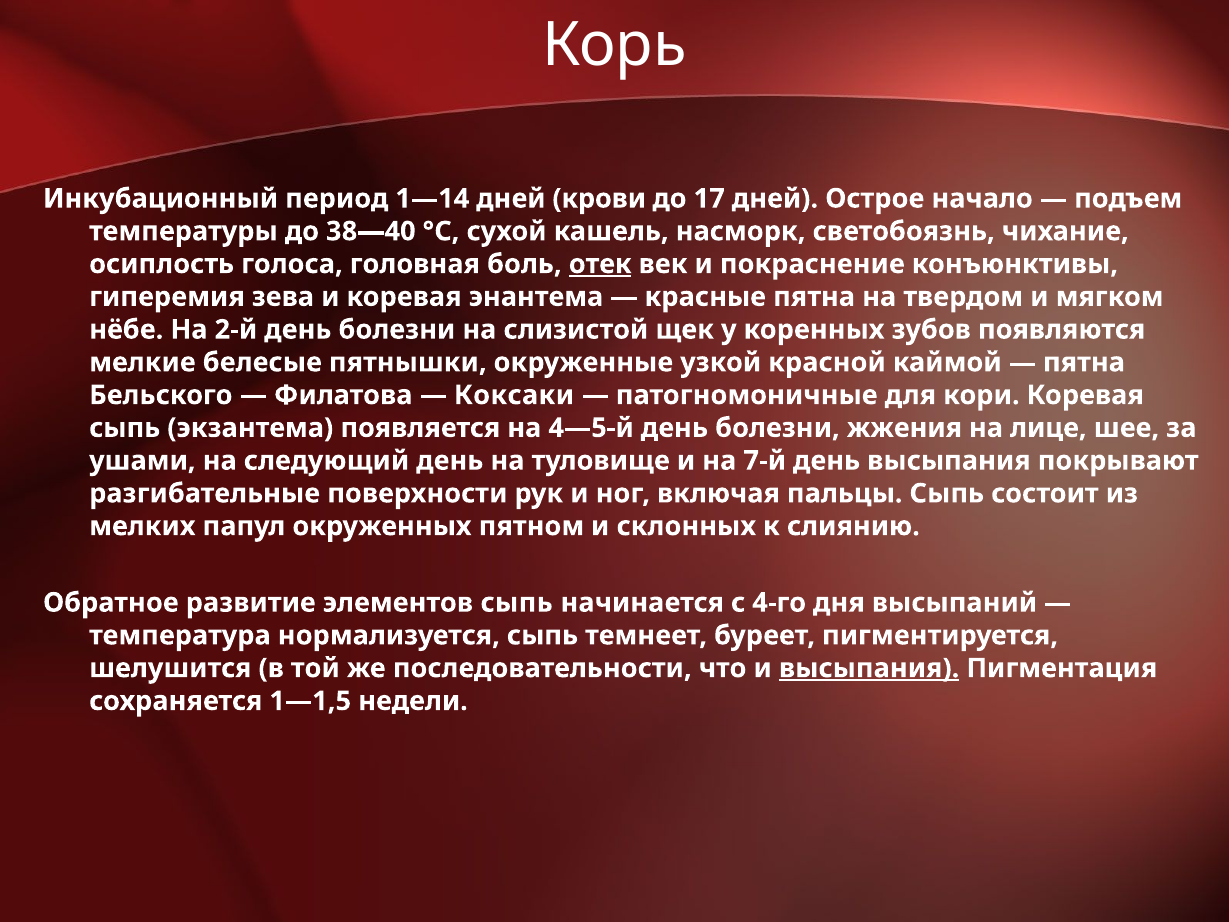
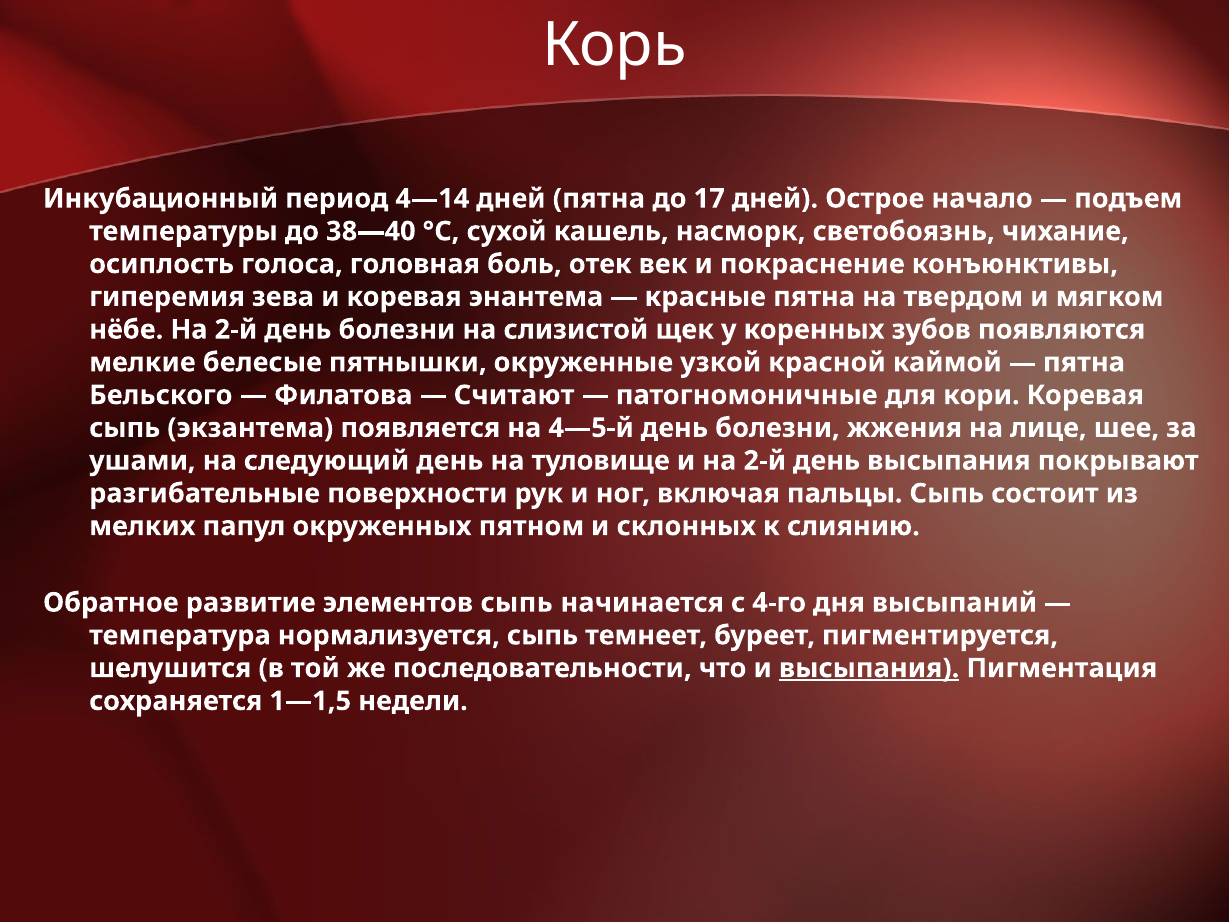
1—14: 1—14 -> 4—14
дней крови: крови -> пятна
отек underline: present -> none
Коксаки: Коксаки -> Считают
и на 7-й: 7-й -> 2-й
